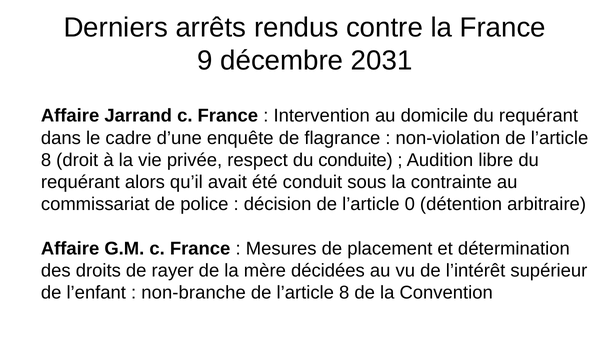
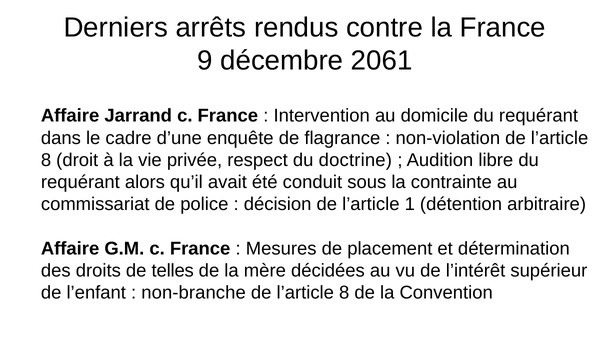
2031: 2031 -> 2061
conduite: conduite -> doctrine
0: 0 -> 1
rayer: rayer -> telles
